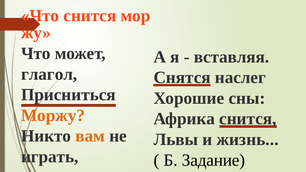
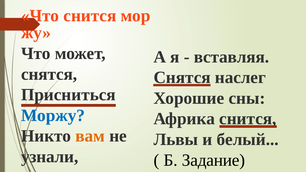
глагол at (49, 74): глагол -> снятся
Моржу colour: orange -> blue
жизнь: жизнь -> белый
играть: играть -> узнали
